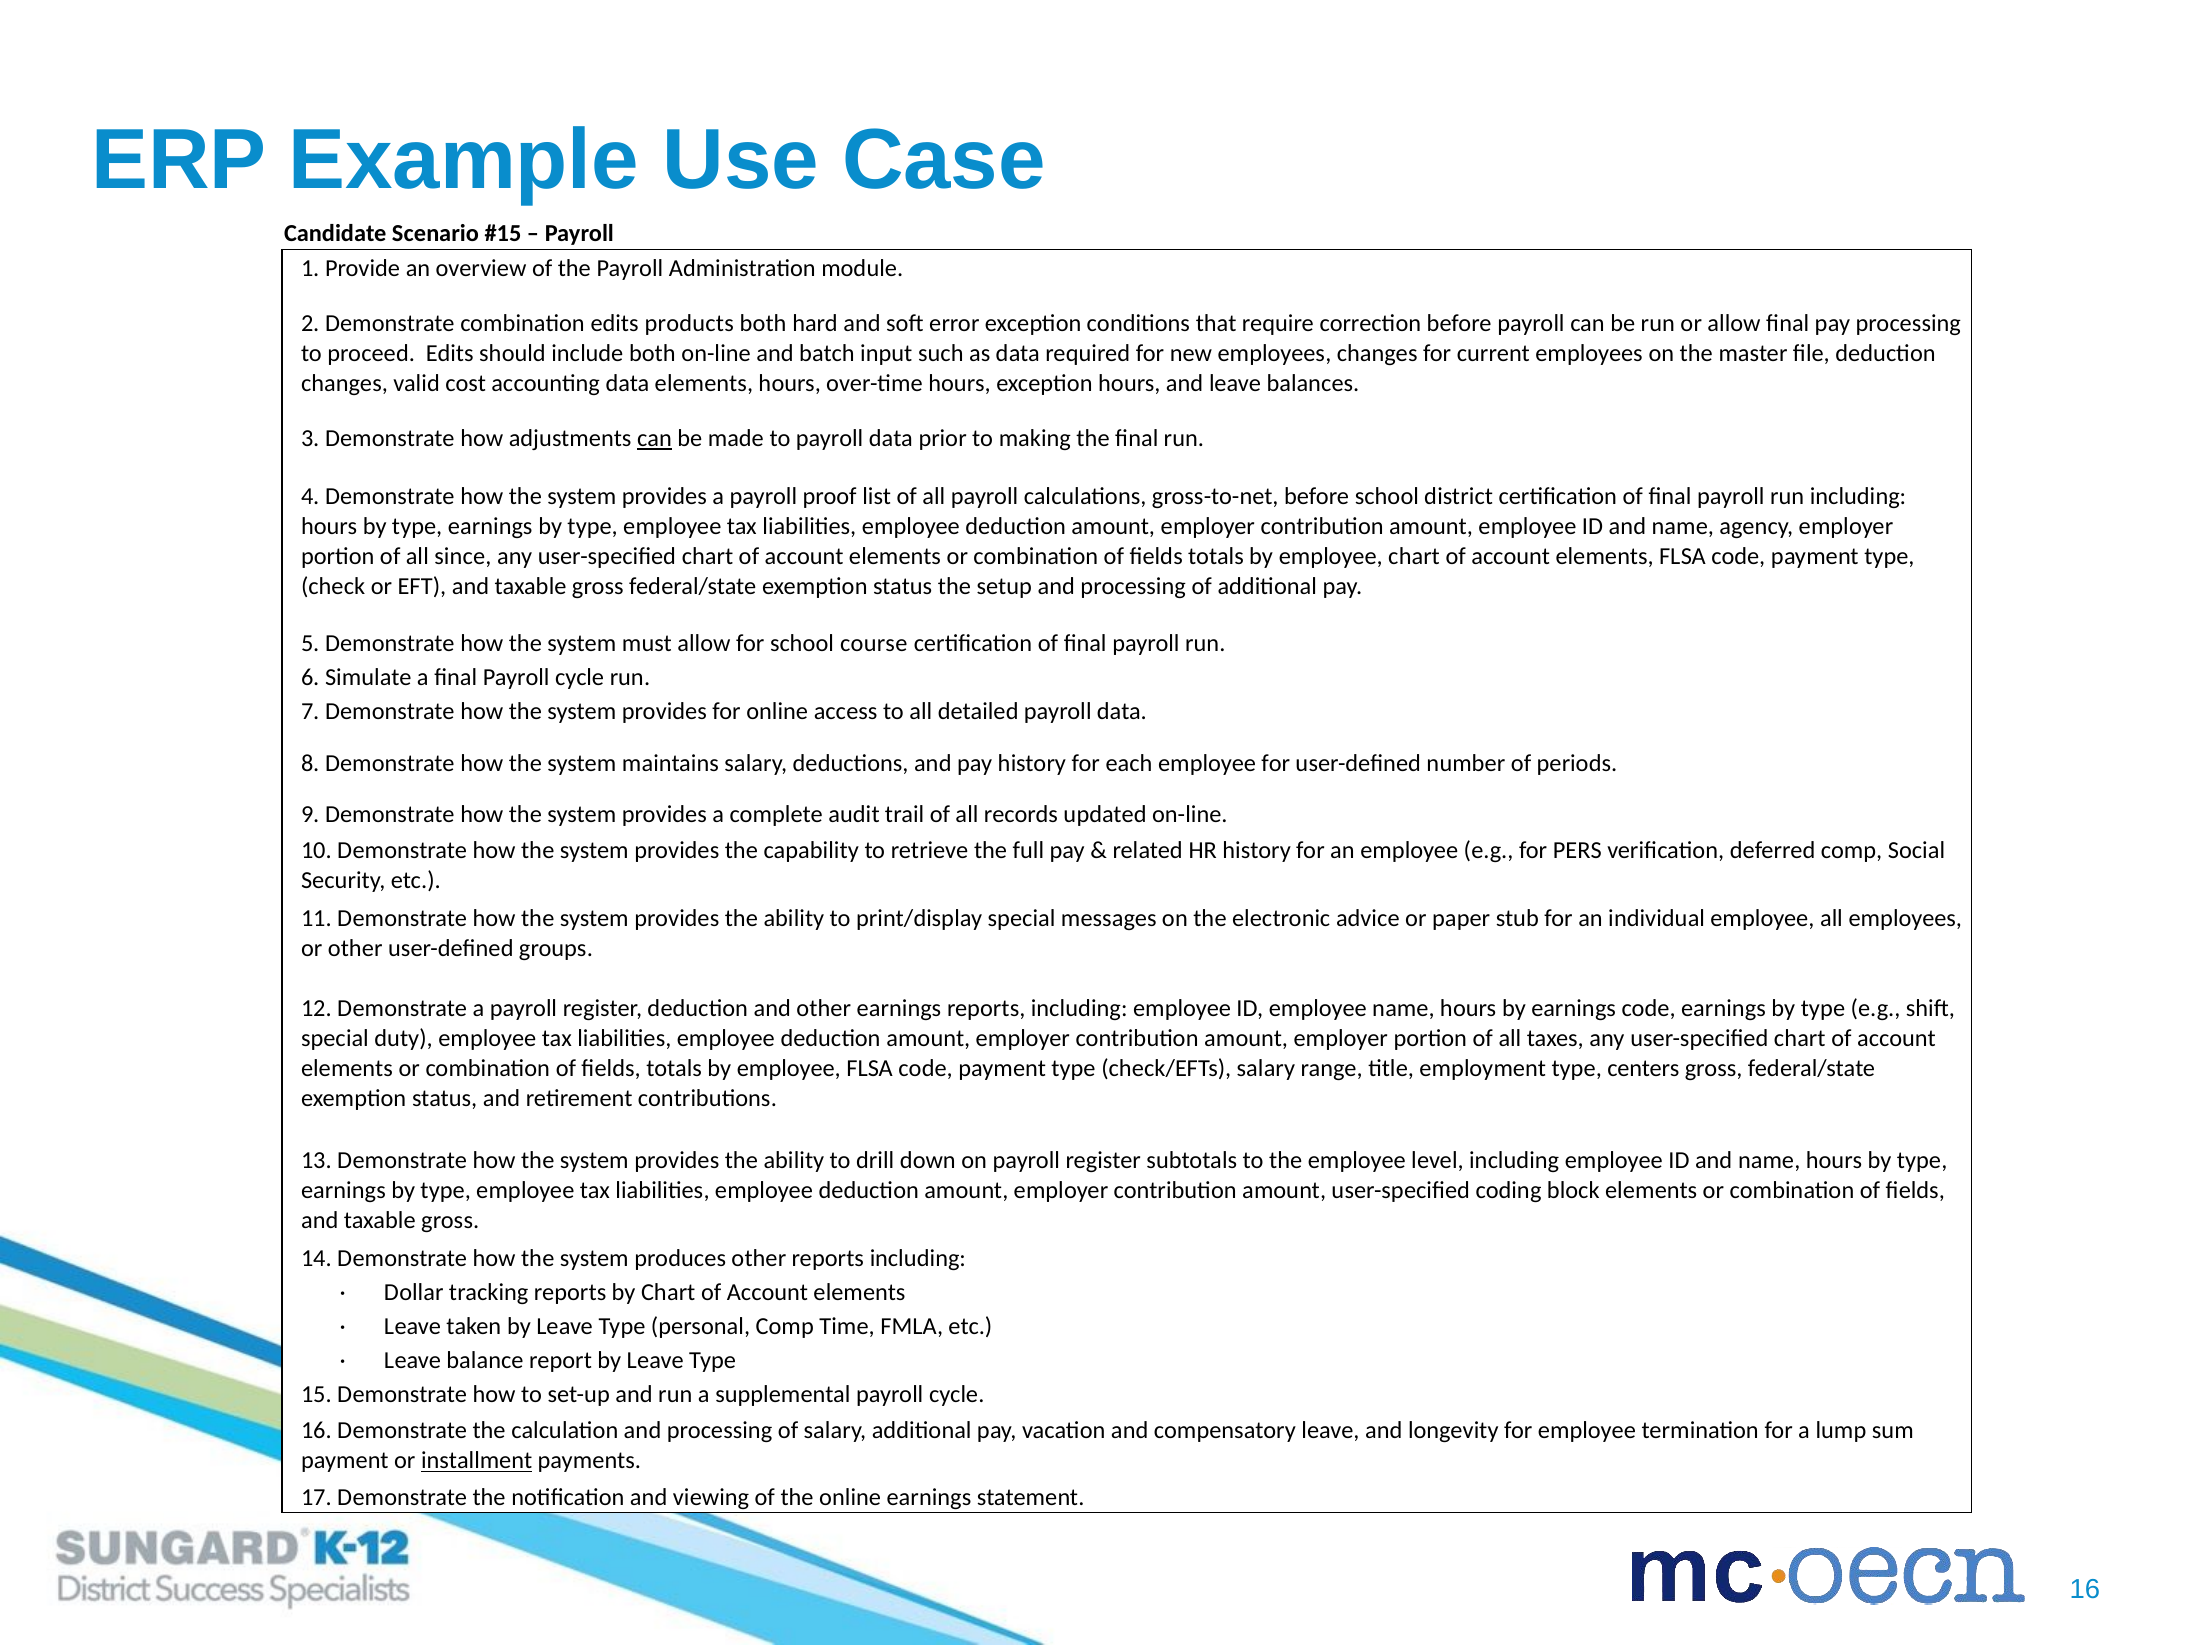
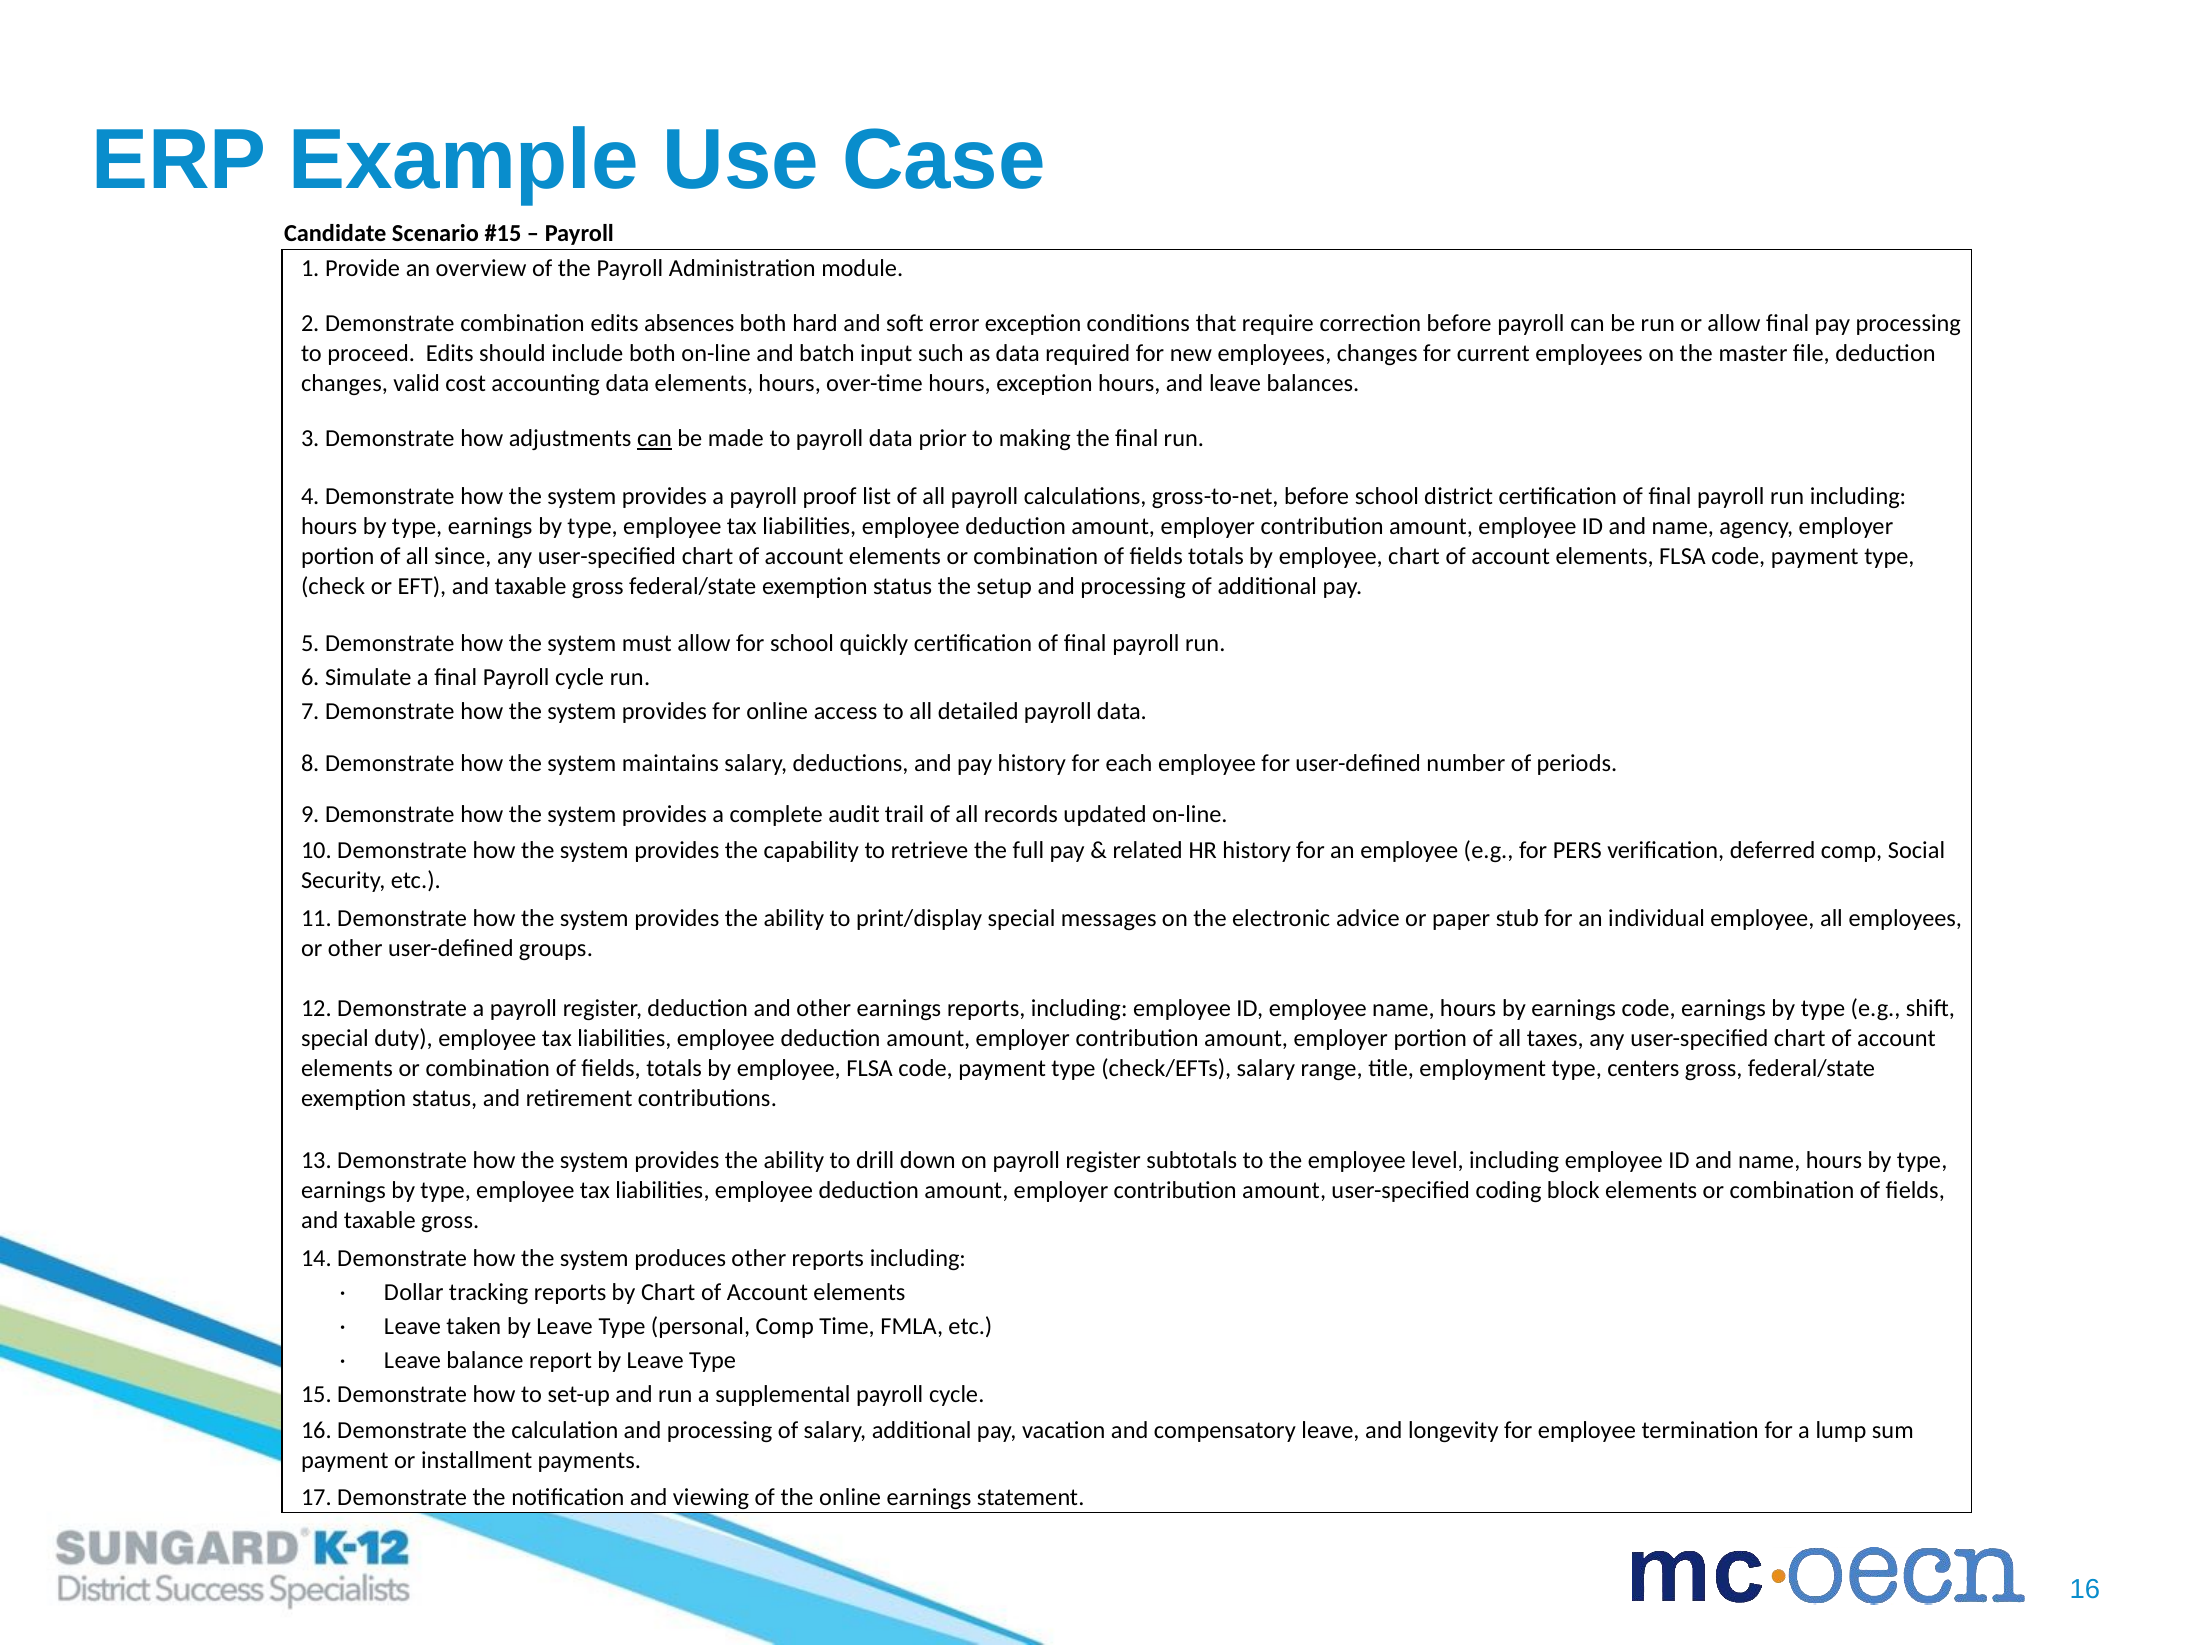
products: products -> absences
course: course -> quickly
installment underline: present -> none
